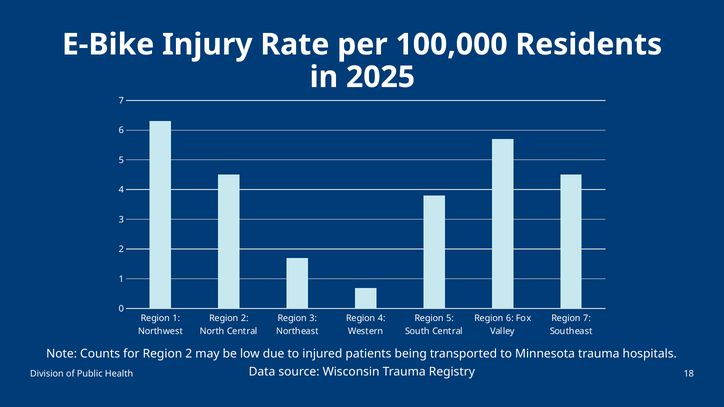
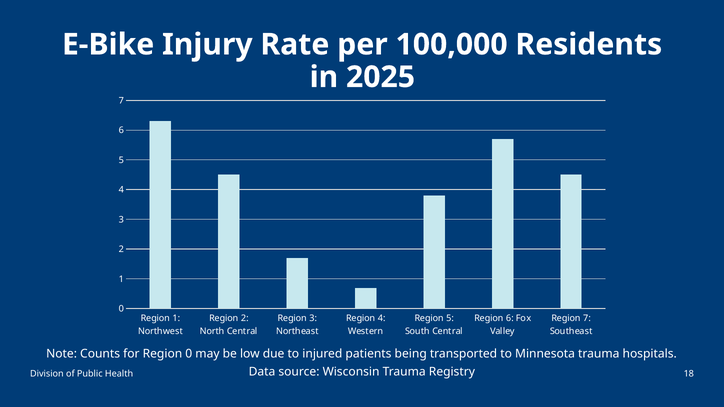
for Region 2: 2 -> 0
